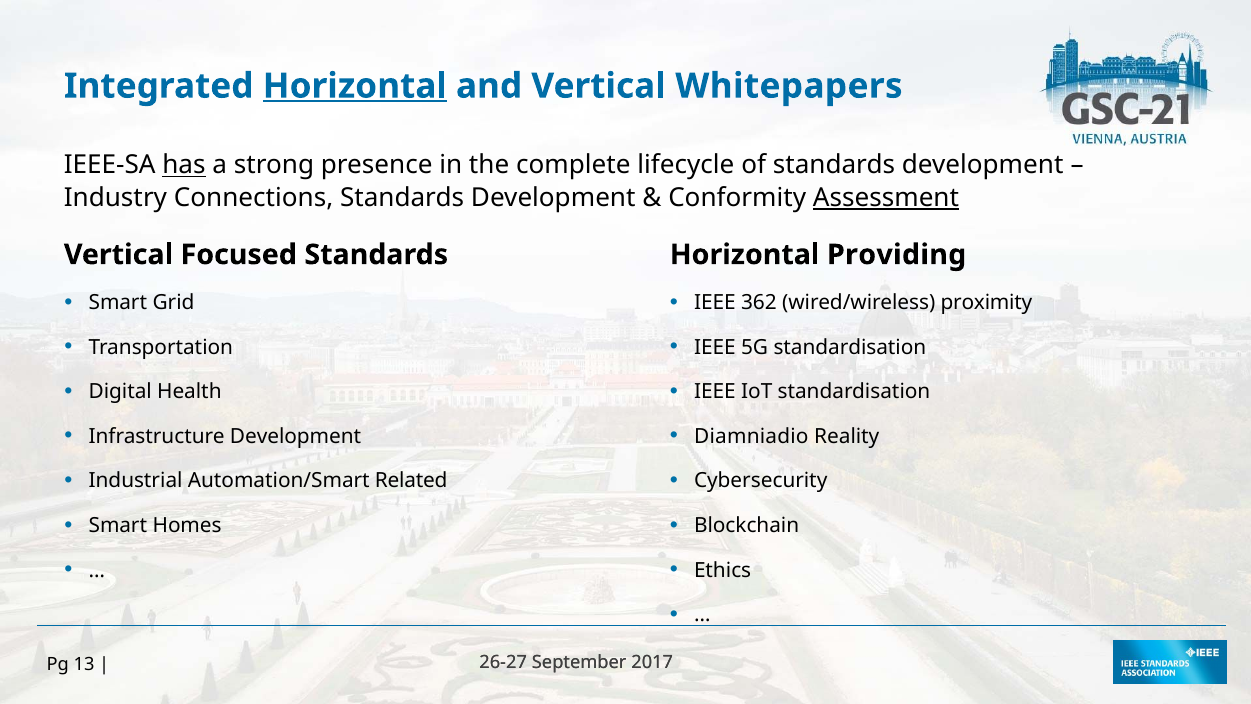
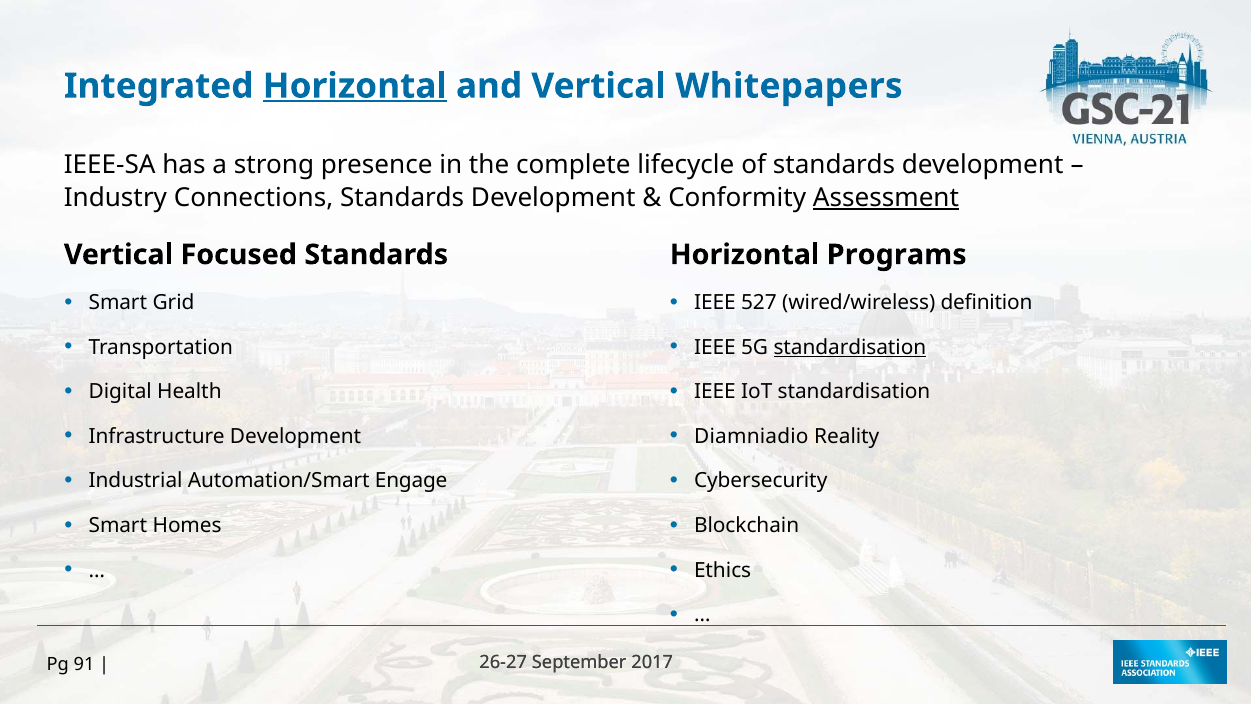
has underline: present -> none
Providing: Providing -> Programs
362: 362 -> 527
proximity: proximity -> definition
standardisation at (850, 347) underline: none -> present
Related: Related -> Engage
13: 13 -> 91
